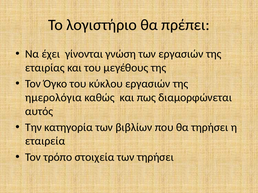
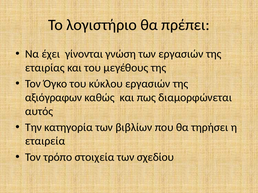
ημερολόγια: ημερολόγια -> αξιόγραφων
των τηρήσει: τηρήσει -> σχεδίου
